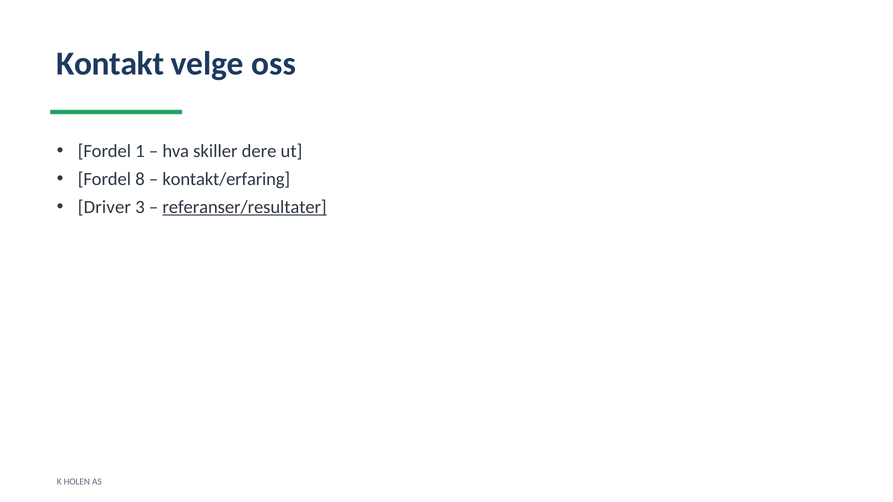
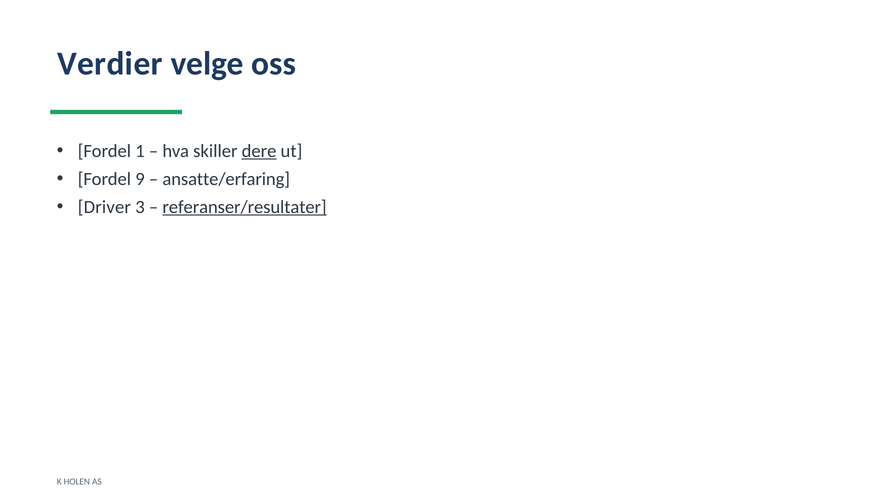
Kontakt: Kontakt -> Verdier
dere underline: none -> present
8: 8 -> 9
kontakt/erfaring: kontakt/erfaring -> ansatte/erfaring
